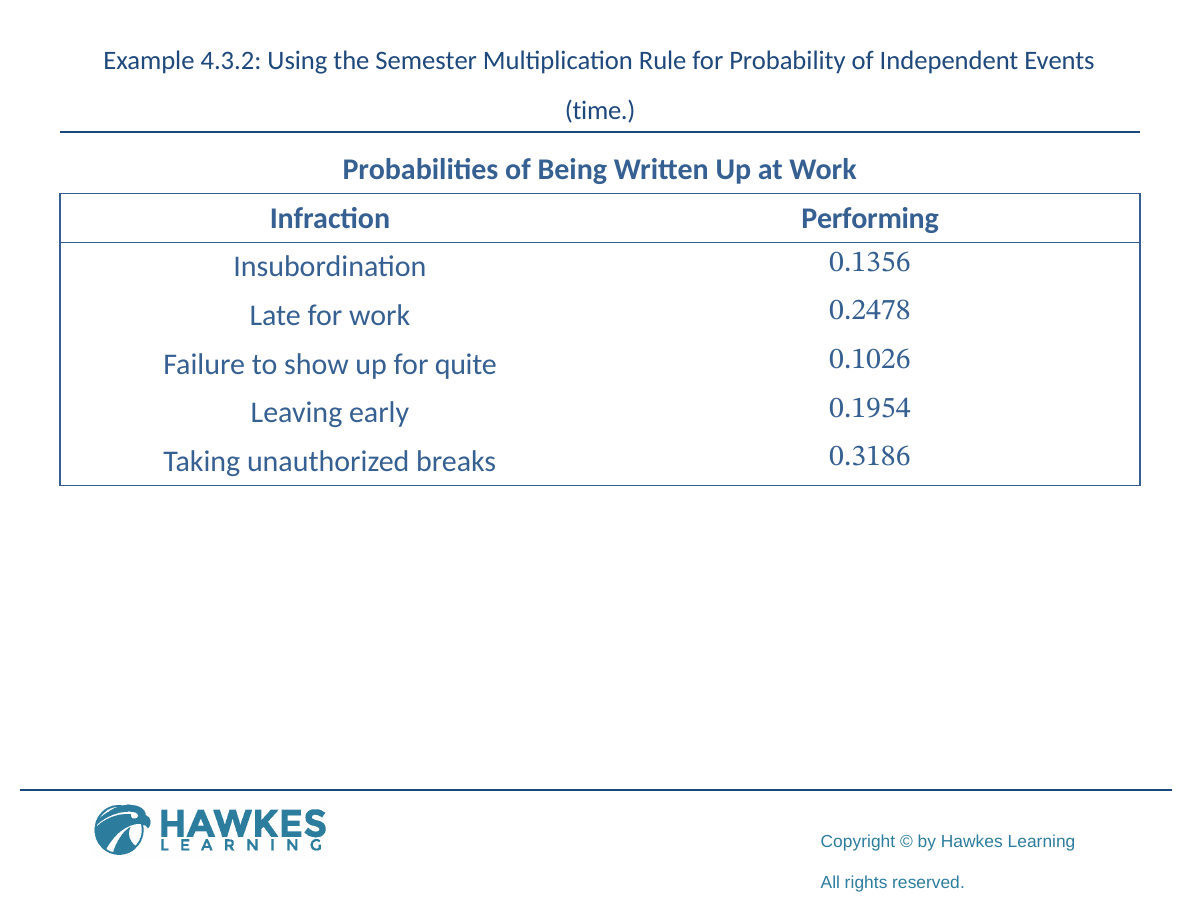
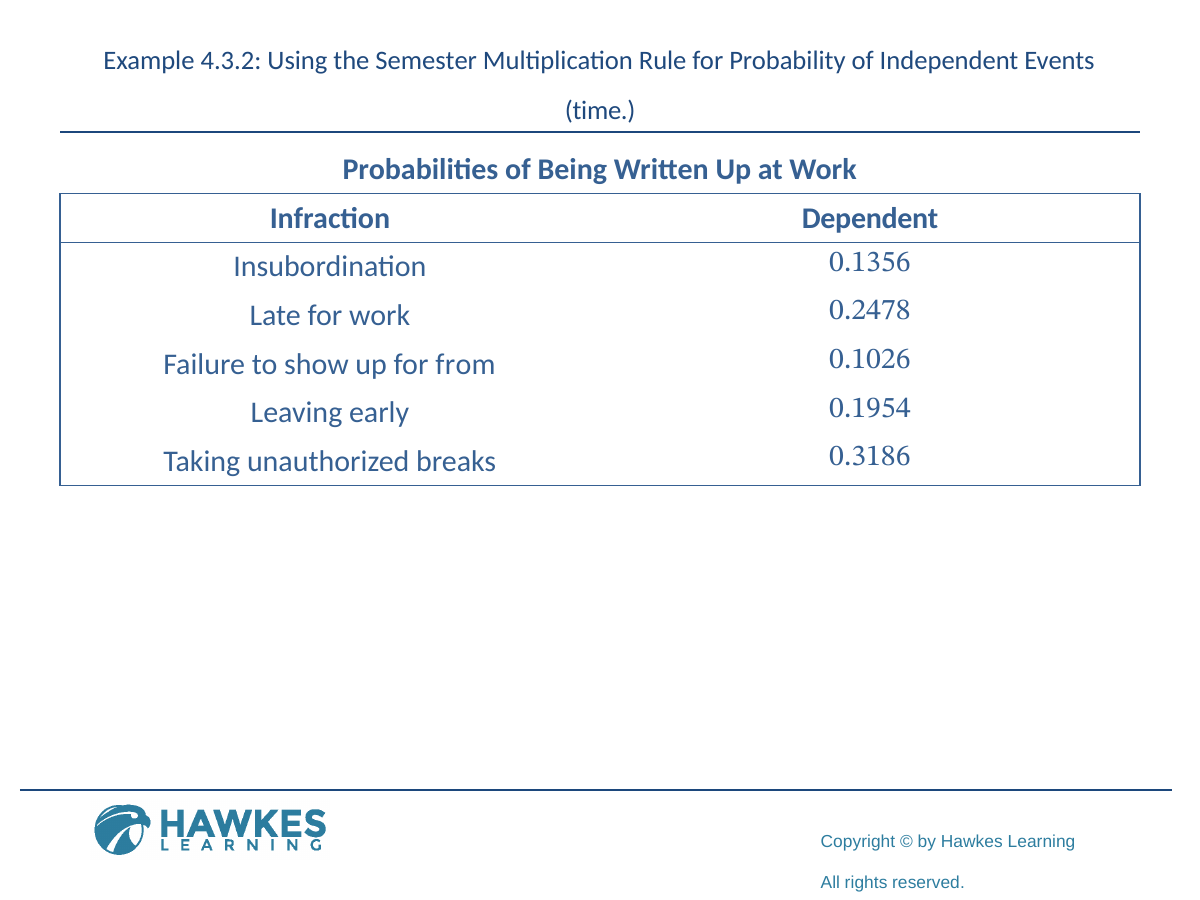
Performing: Performing -> Dependent
quite: quite -> from
